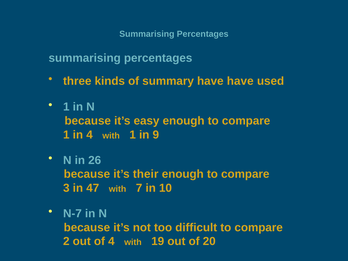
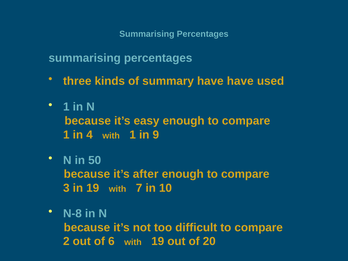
26: 26 -> 50
their: their -> after
in 47: 47 -> 19
N-7: N-7 -> N-8
of 4: 4 -> 6
